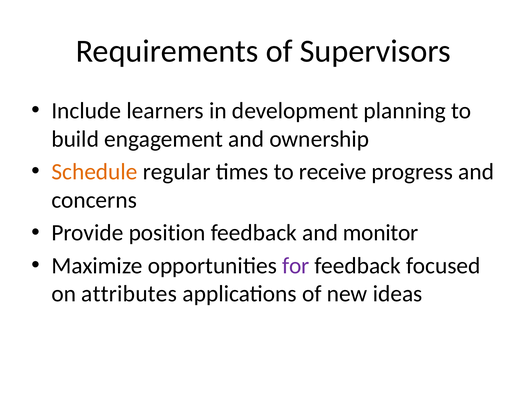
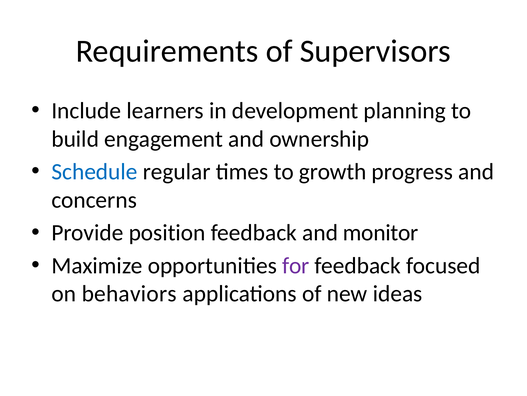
Schedule colour: orange -> blue
receive: receive -> growth
attributes: attributes -> behaviors
